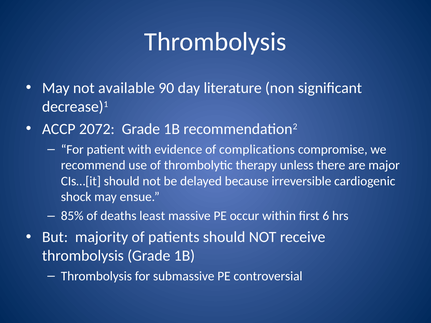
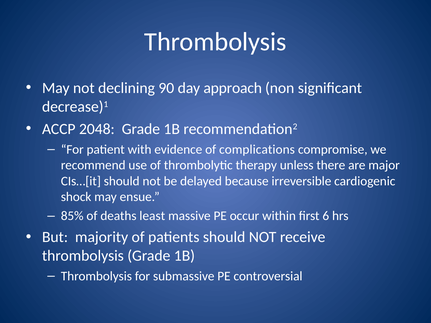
available: available -> declining
literature: literature -> approach
2072: 2072 -> 2048
